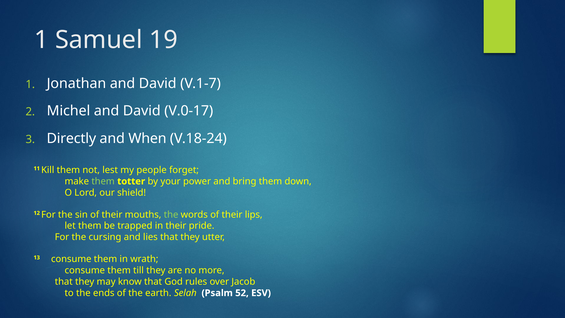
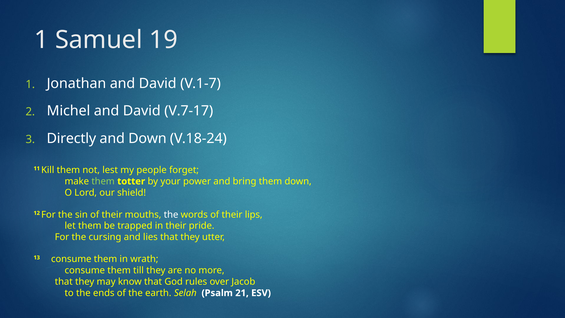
V.0-17: V.0-17 -> V.7-17
and When: When -> Down
the at (171, 214) colour: light green -> white
52: 52 -> 21
